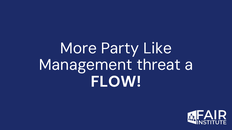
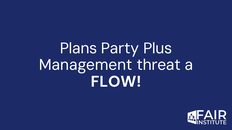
More: More -> Plans
Like: Like -> Plus
